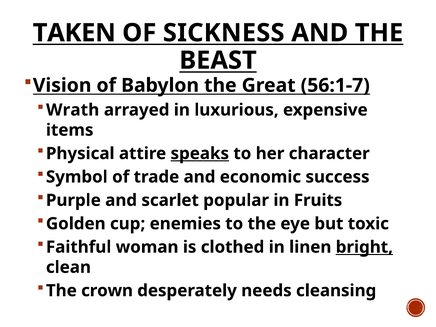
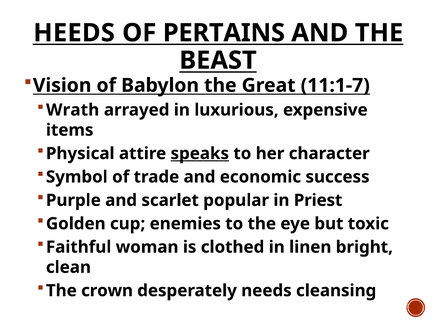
TAKEN: TAKEN -> HEEDS
SICKNESS: SICKNESS -> PERTAINS
56:1-7: 56:1-7 -> 11:1-7
Fruits: Fruits -> Priest
bright underline: present -> none
